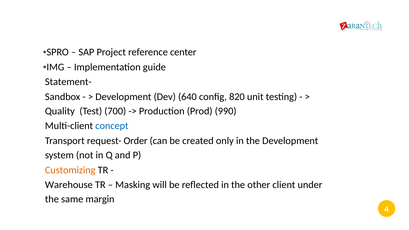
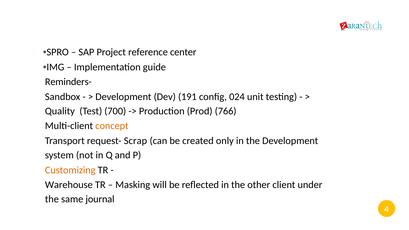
Statement-: Statement- -> Reminders-
640: 640 -> 191
820: 820 -> 024
990: 990 -> 766
concept colour: blue -> orange
Order: Order -> Scrap
margin: margin -> journal
